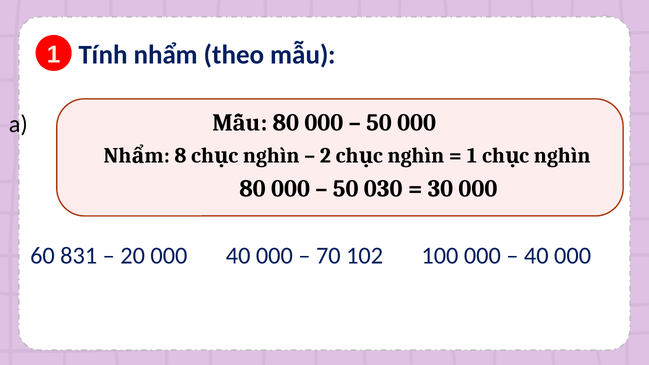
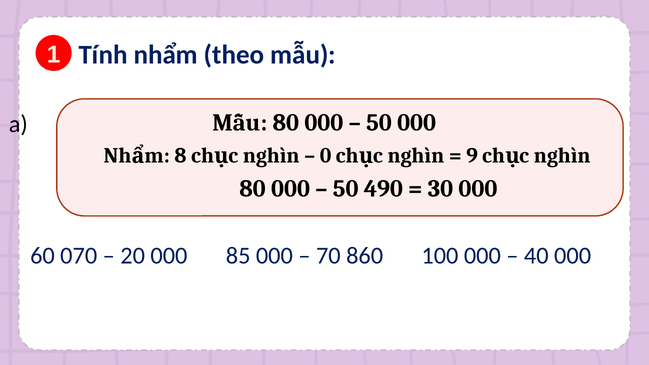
2: 2 -> 0
1 at (472, 156): 1 -> 9
030: 030 -> 490
831: 831 -> 070
000 40: 40 -> 85
102: 102 -> 860
